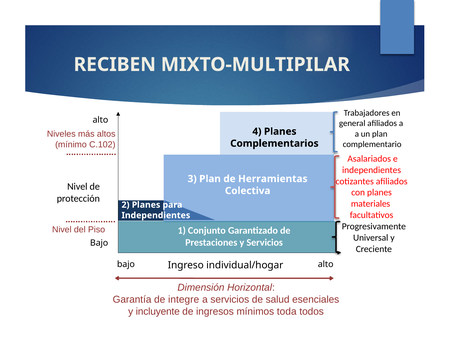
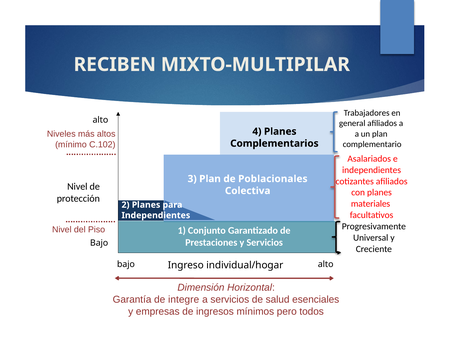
Herramientas: Herramientas -> Poblacionales
incluyente: incluyente -> empresas
toda: toda -> pero
